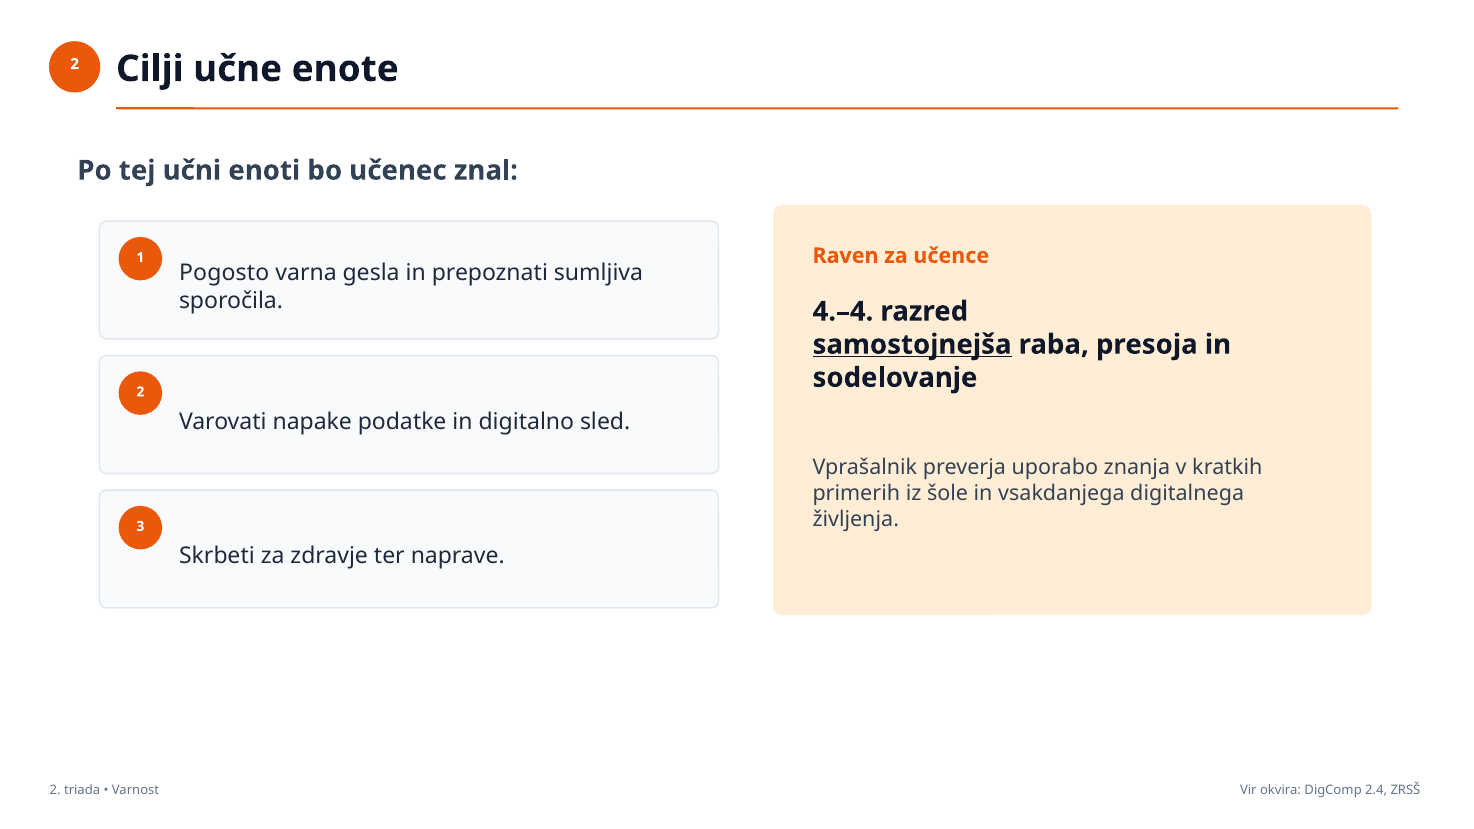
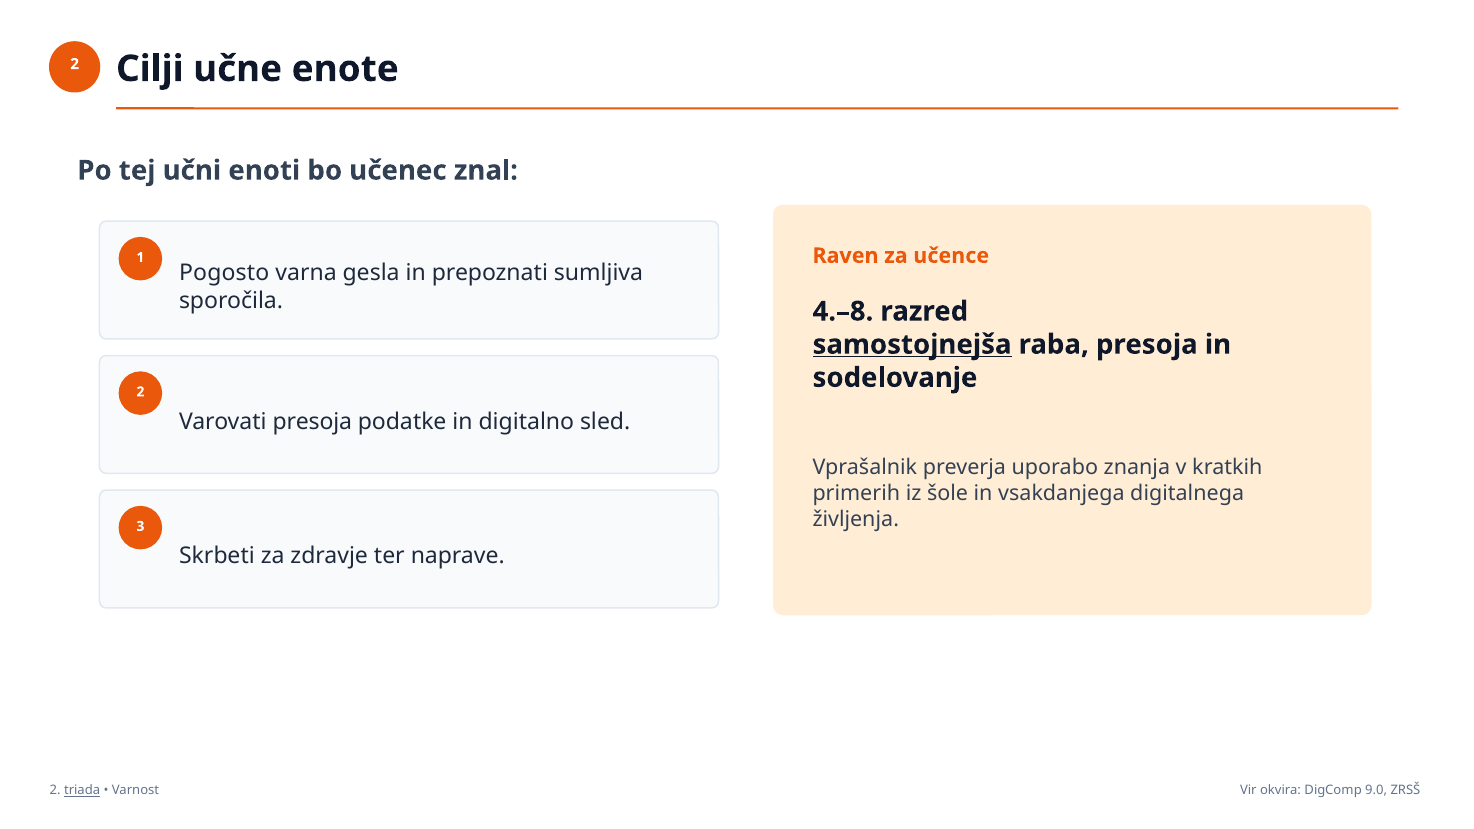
4.–4: 4.–4 -> 4.–8
Varovati napake: napake -> presoja
triada underline: none -> present
2.4: 2.4 -> 9.0
